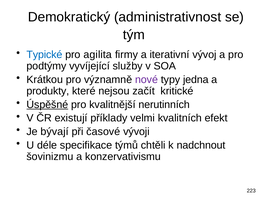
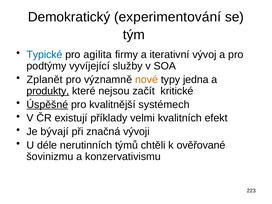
administrativnost: administrativnost -> experimentování
Krátkou: Krátkou -> Zplanět
nové colour: purple -> orange
produkty underline: none -> present
nerutinních: nerutinních -> systémech
časové: časové -> značná
specifikace: specifikace -> nerutinních
nadchnout: nadchnout -> ověřované
